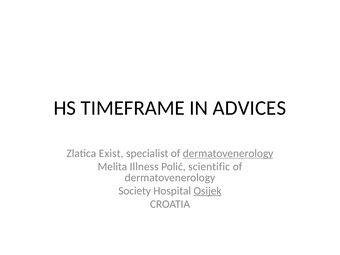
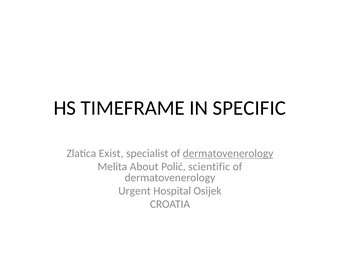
ADVICES: ADVICES -> SPECIFIC
Illness: Illness -> About
Society: Society -> Urgent
Osijek underline: present -> none
